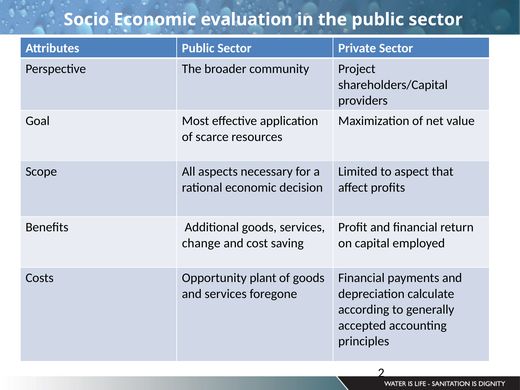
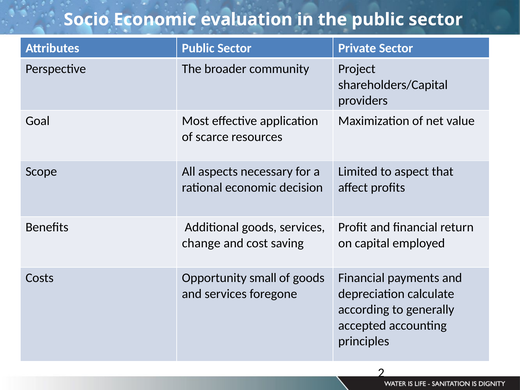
plant: plant -> small
